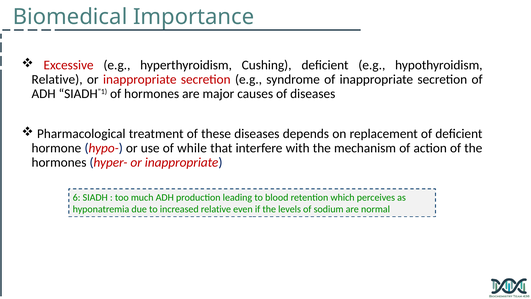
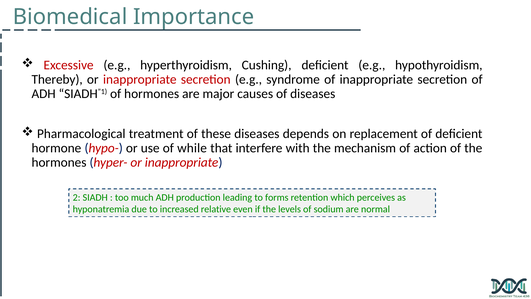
Relative at (57, 79): Relative -> Thereby
6: 6 -> 2
blood: blood -> forms
